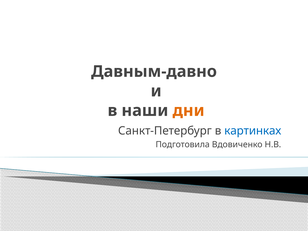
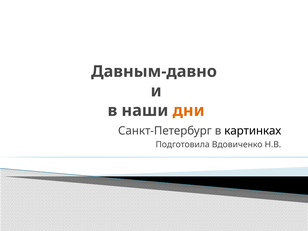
картинках colour: blue -> black
